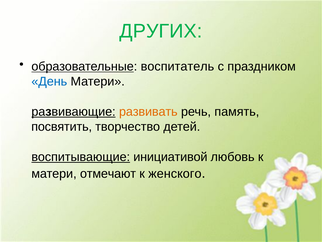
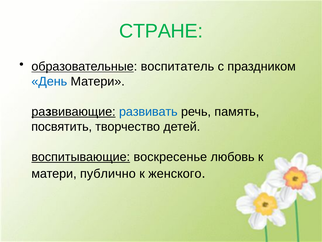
ДРУГИХ: ДРУГИХ -> СТРАНЕ
развивать colour: orange -> blue
инициативой: инициативой -> воскресенье
отмечают: отмечают -> публично
